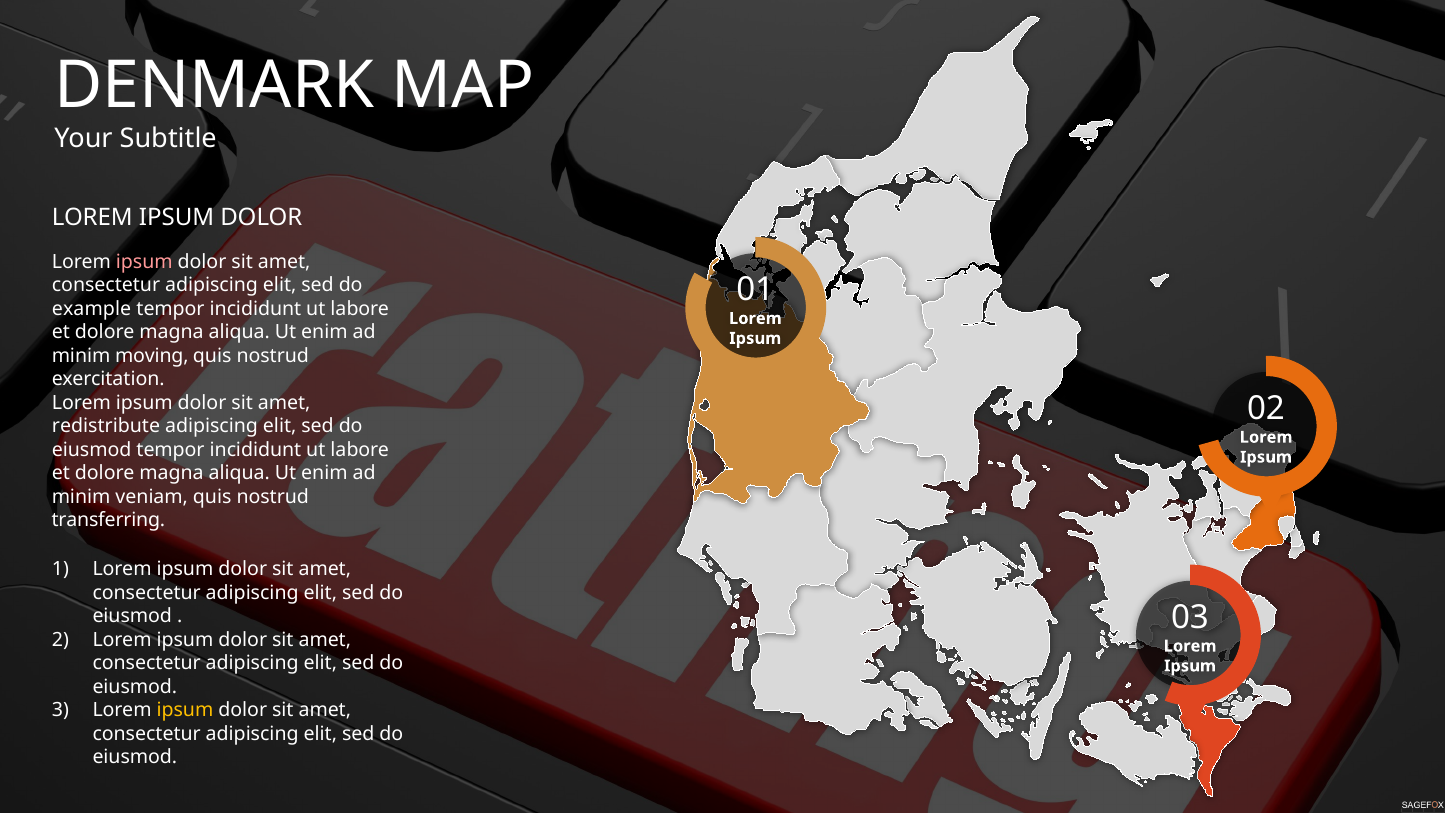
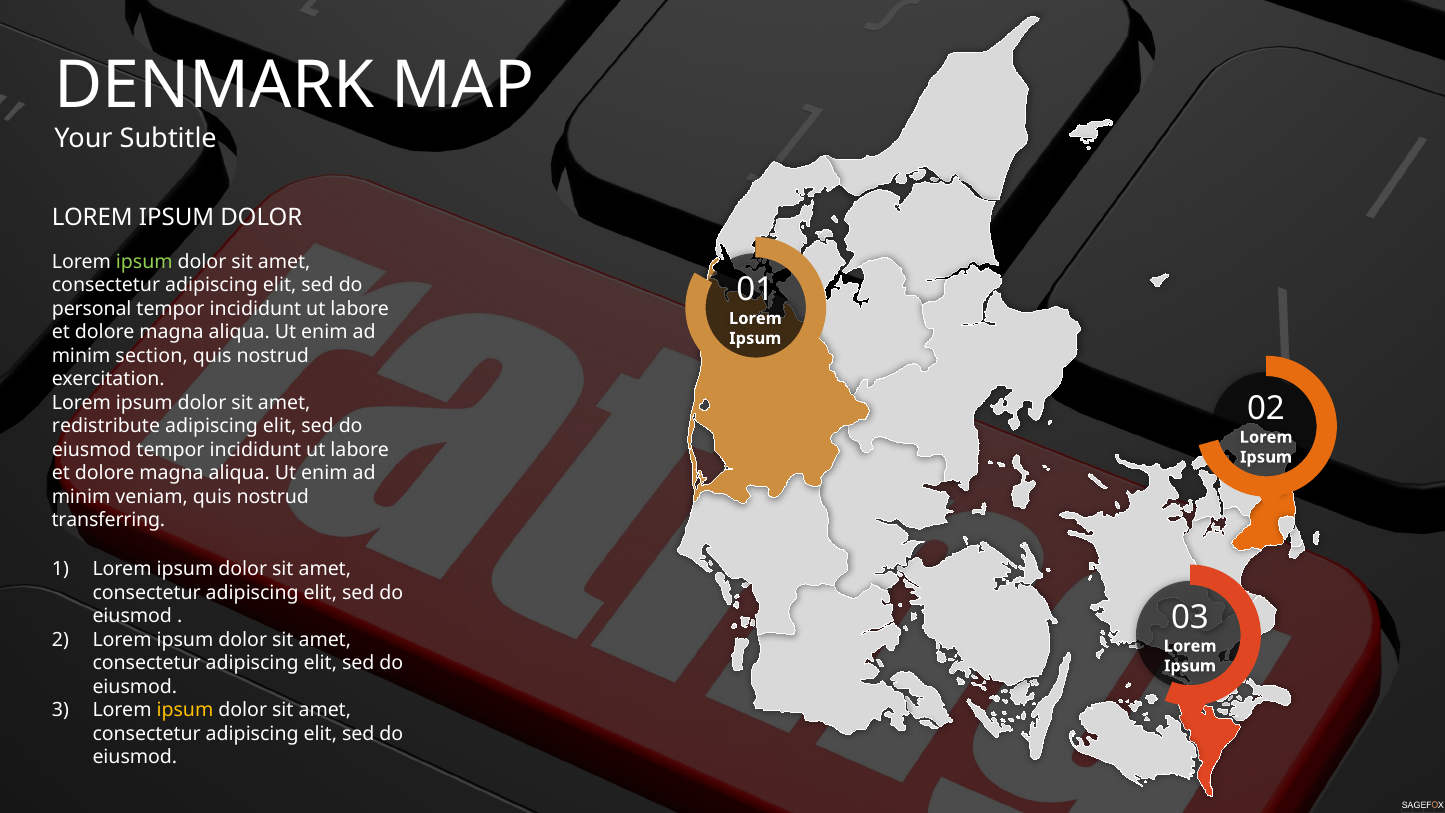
ipsum at (144, 262) colour: pink -> light green
example: example -> personal
moving: moving -> section
